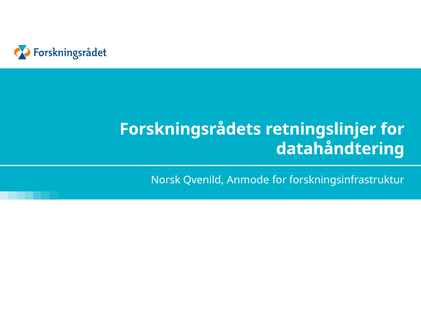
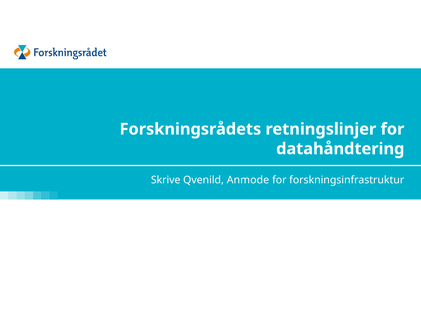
Norsk: Norsk -> Skrive
